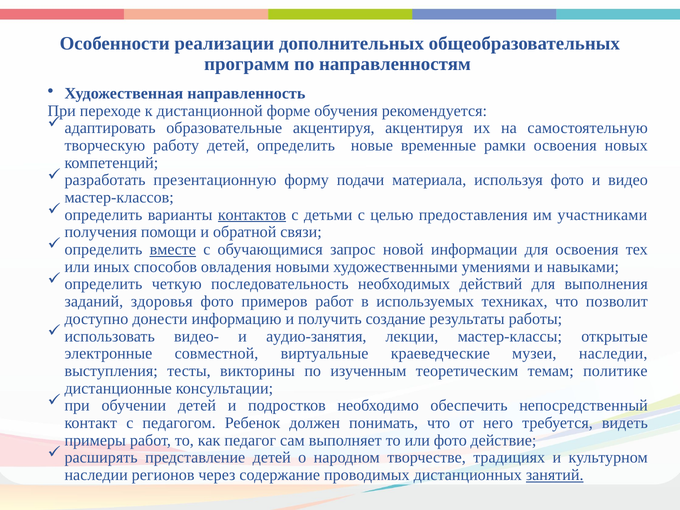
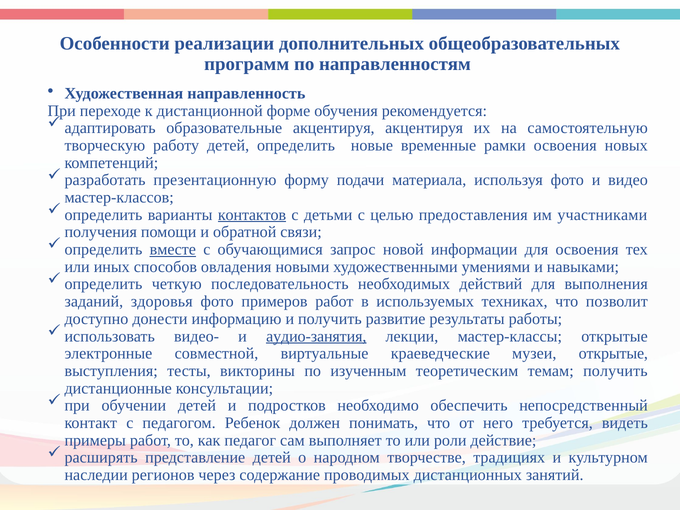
создание: создание -> развитие
аудио-занятия underline: none -> present
музеи наследии: наследии -> открытые
темам политике: политике -> получить
или фото: фото -> роли
занятий underline: present -> none
